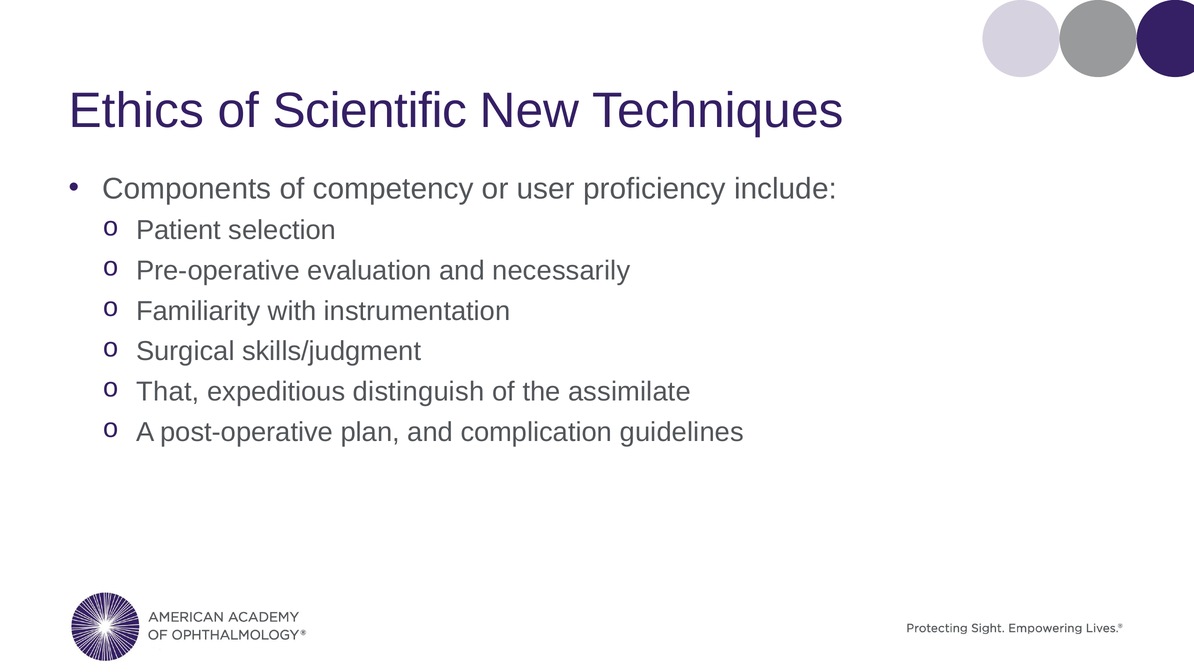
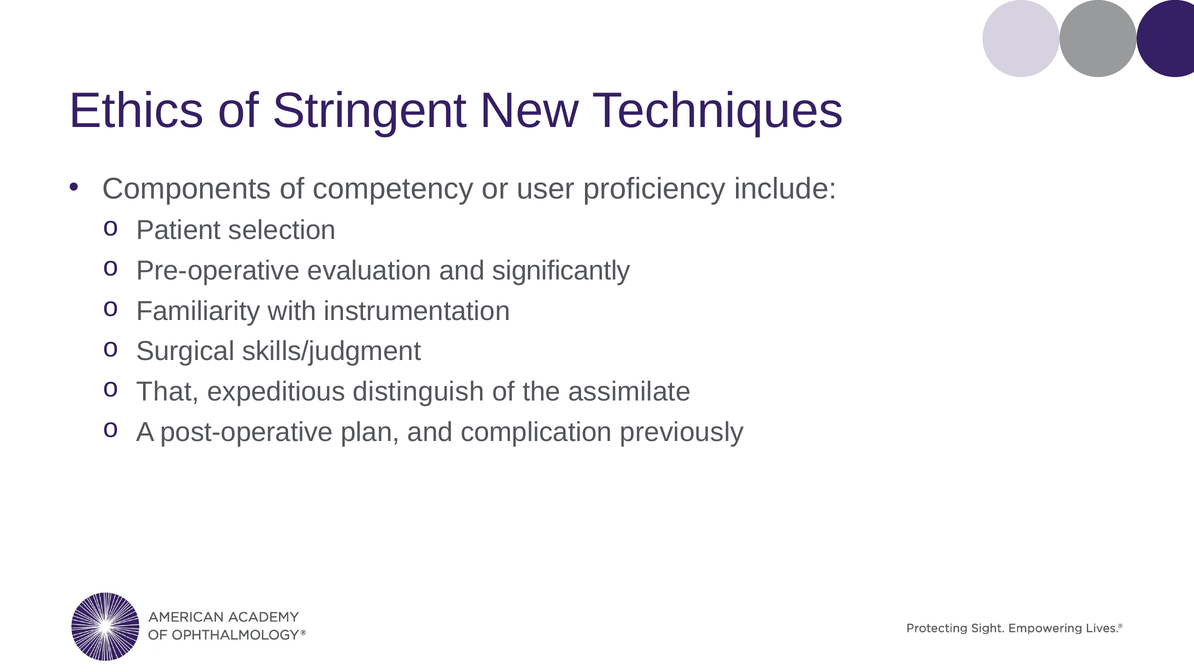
Scientific: Scientific -> Stringent
necessarily: necessarily -> significantly
guidelines: guidelines -> previously
